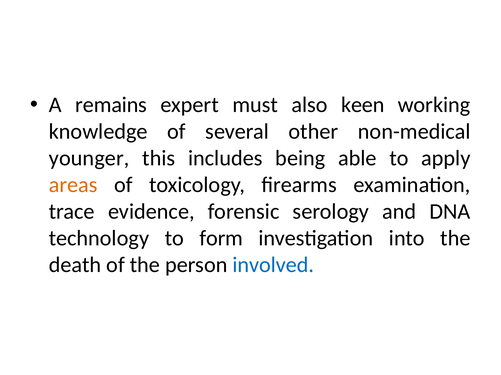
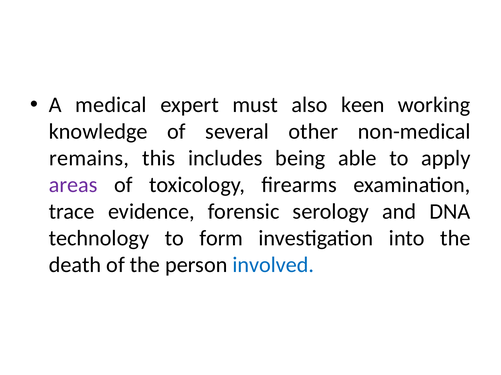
remains: remains -> medical
younger: younger -> remains
areas colour: orange -> purple
